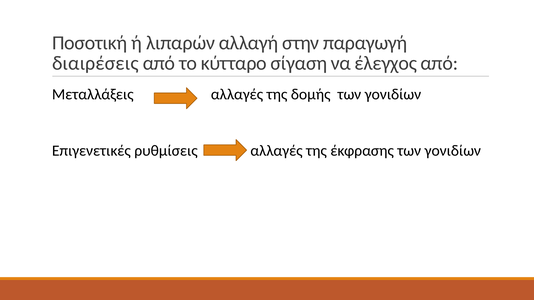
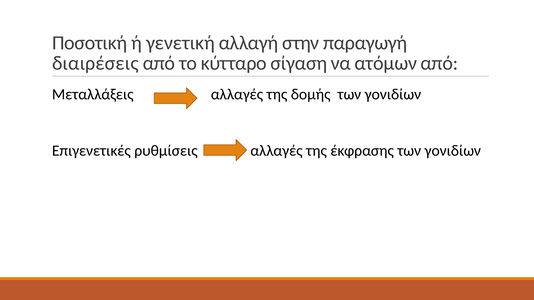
λιπαρών: λιπαρών -> γενετική
έλεγχος: έλεγχος -> ατόμων
